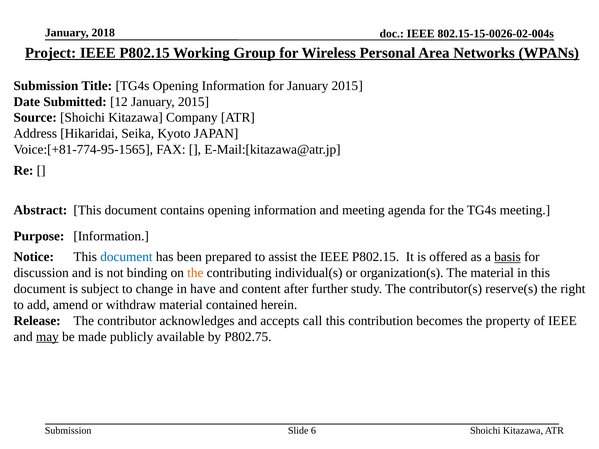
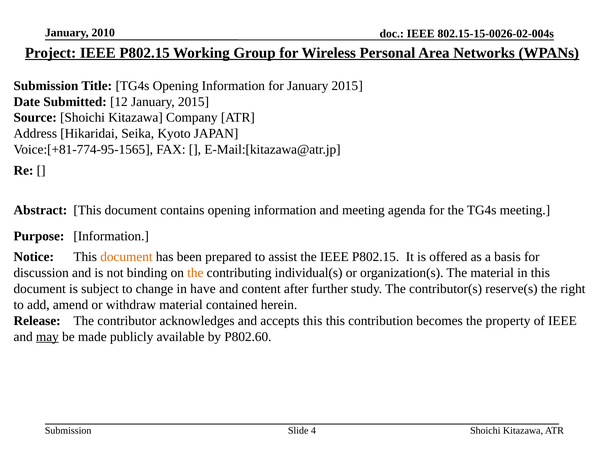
2018: 2018 -> 2010
document at (126, 257) colour: blue -> orange
basis underline: present -> none
accepts call: call -> this
P802.75: P802.75 -> P802.60
6: 6 -> 4
